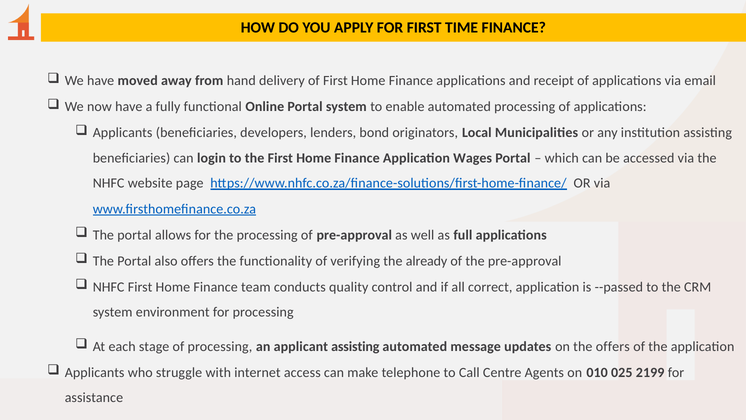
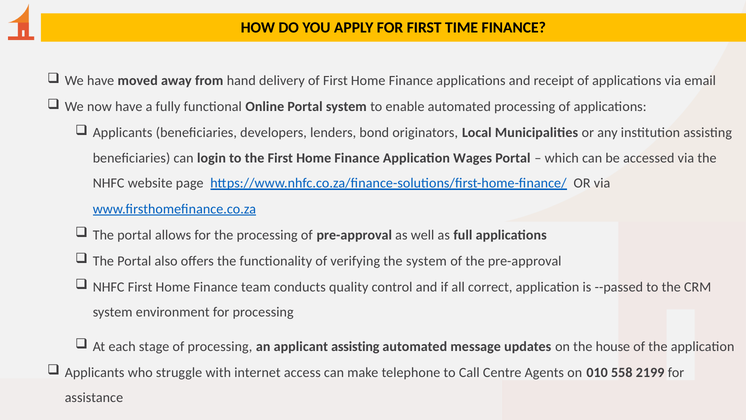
the already: already -> system
the offers: offers -> house
025: 025 -> 558
